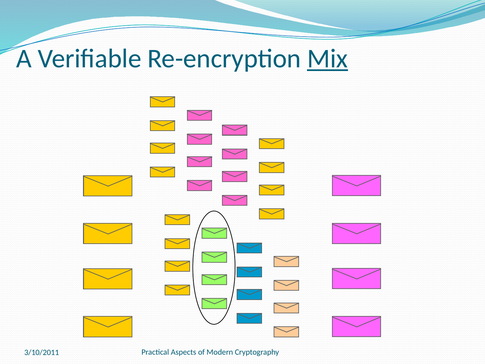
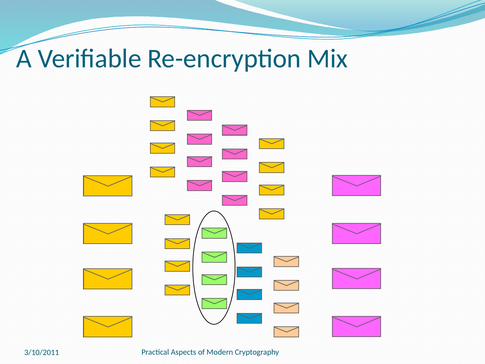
Mix underline: present -> none
